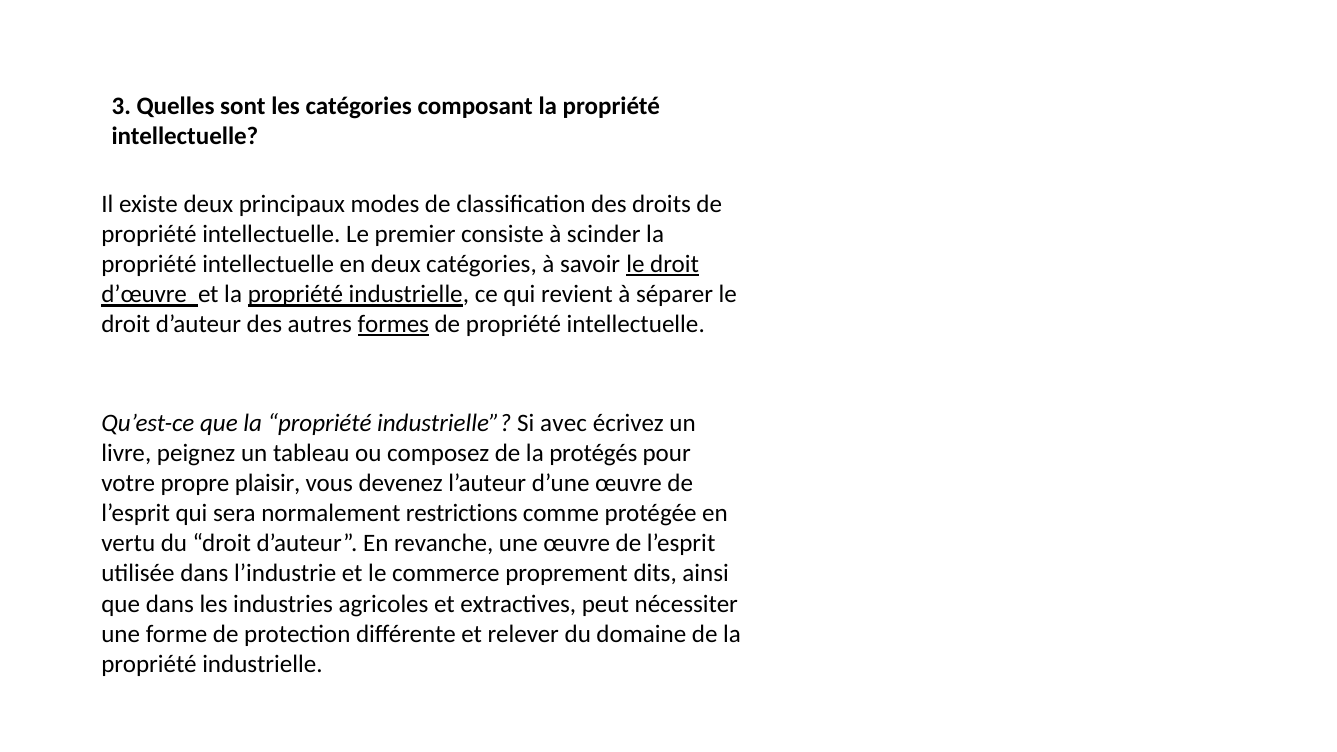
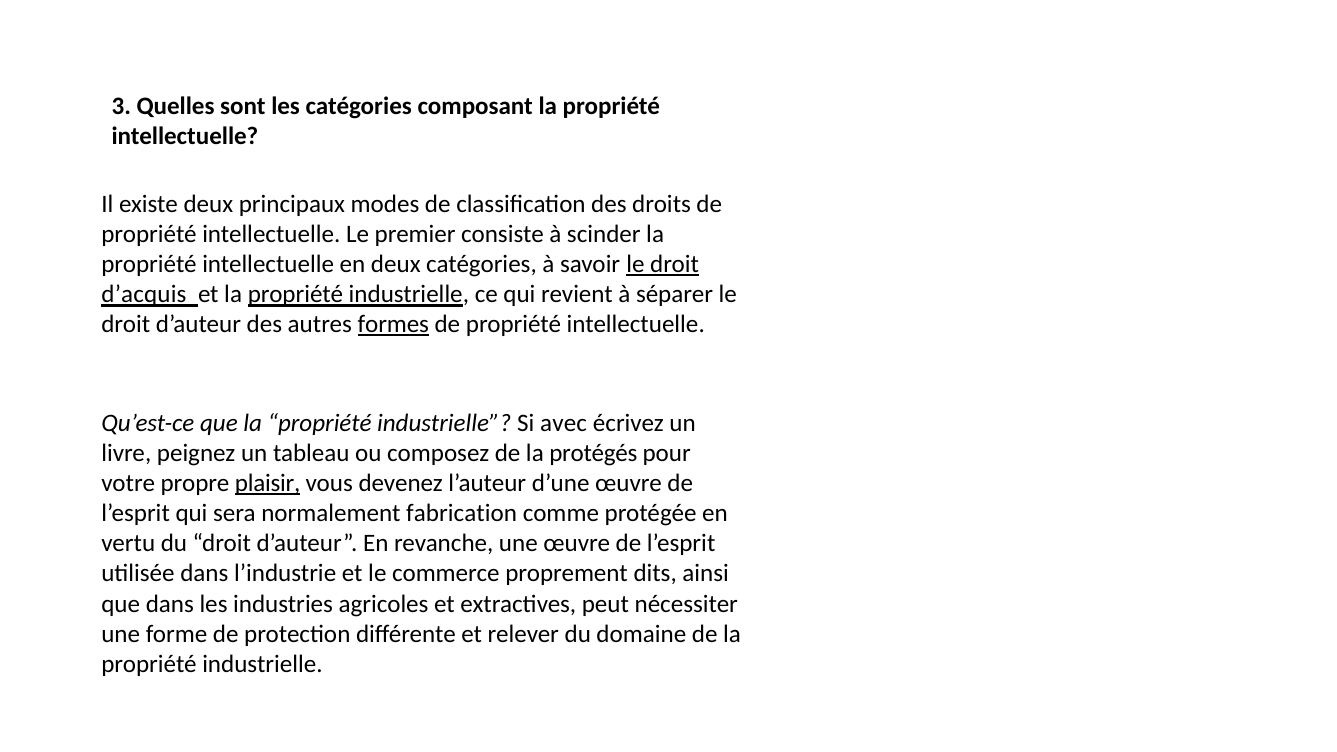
d’œuvre: d’œuvre -> d’acquis
plaisir underline: none -> present
restrictions: restrictions -> fabrication
